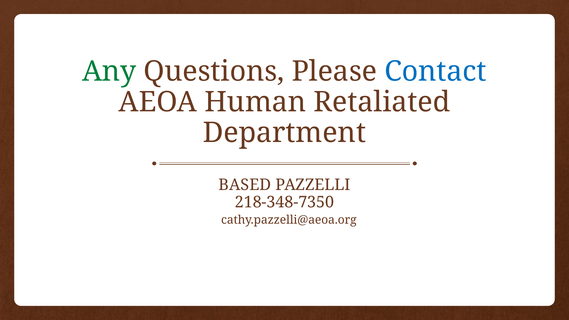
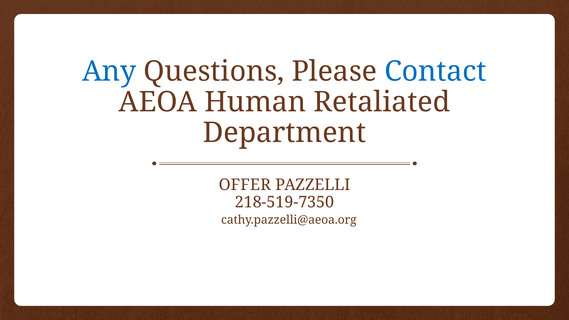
Any colour: green -> blue
BASED: BASED -> OFFER
218-348-7350: 218-348-7350 -> 218-519-7350
